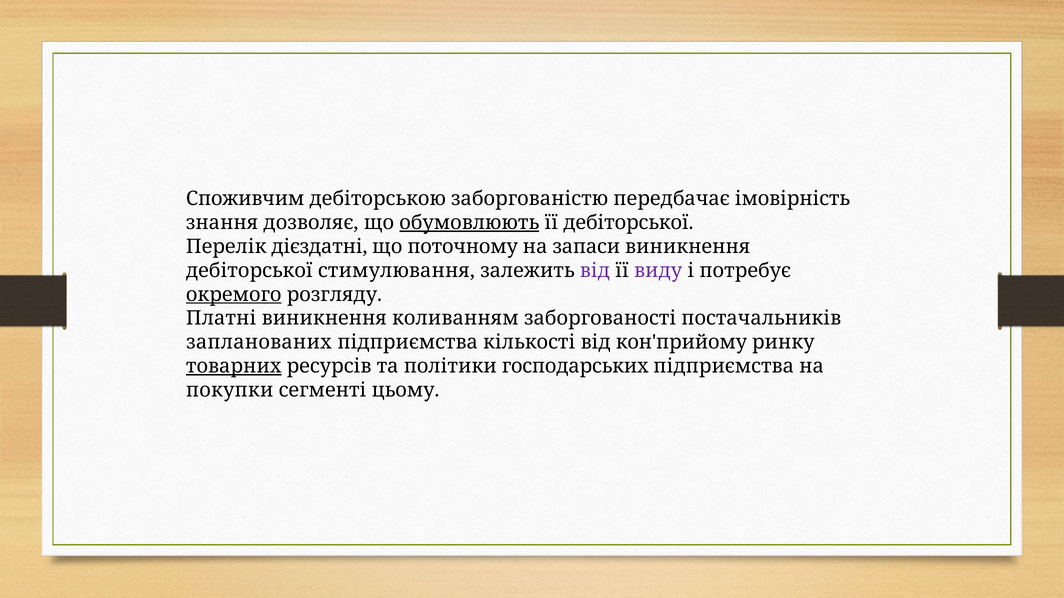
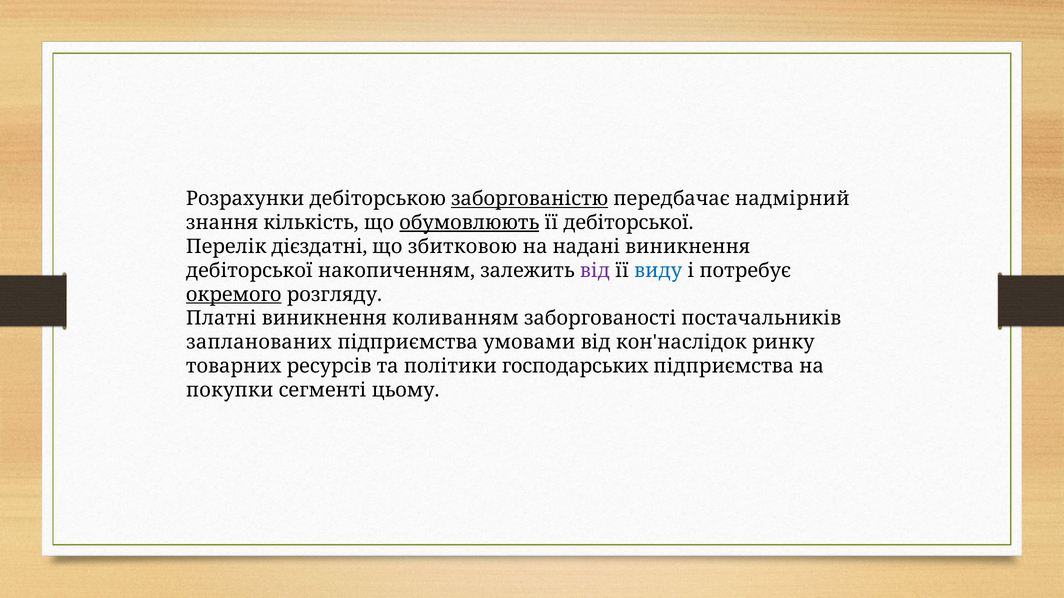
Споживчим: Споживчим -> Розрахунки
заборгованістю underline: none -> present
імовірність: імовірність -> надмірний
дозволяє: дозволяє -> кількість
поточному: поточному -> збитковою
запаси: запаси -> надані
стимулювання: стимулювання -> накопиченням
виду colour: purple -> blue
кількості: кількості -> умовами
кон'прийому: кон'прийому -> кон'наслідок
товарних underline: present -> none
